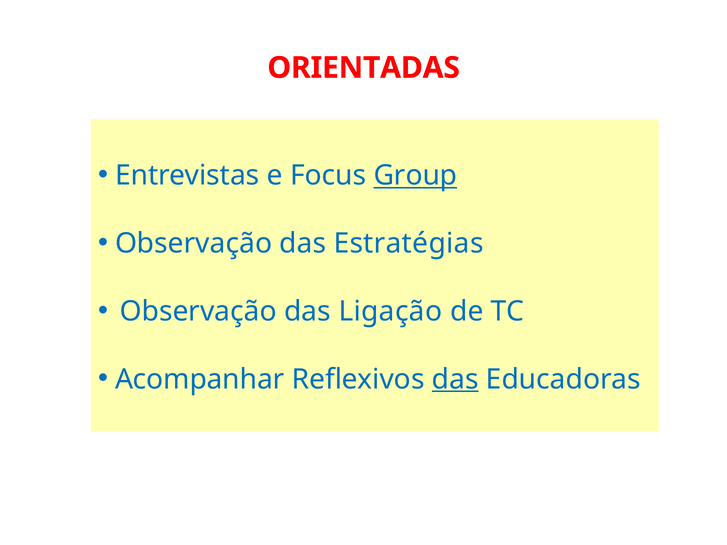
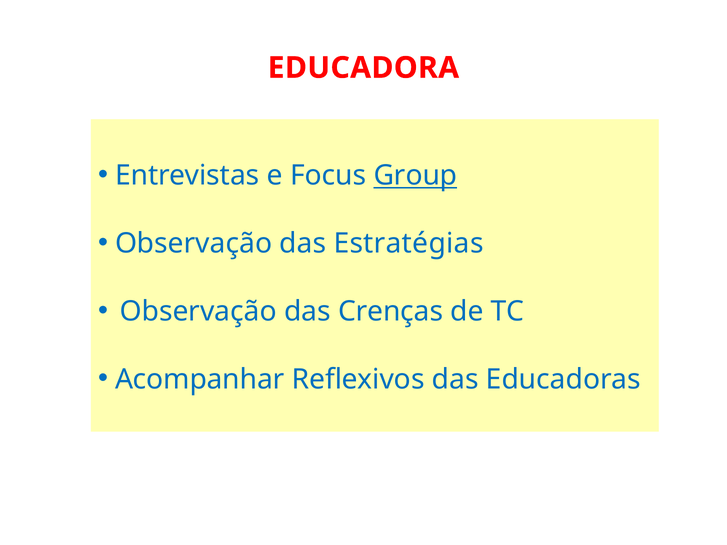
ORIENTADAS: ORIENTADAS -> EDUCADORA
Ligação: Ligação -> Crenças
das at (455, 379) underline: present -> none
